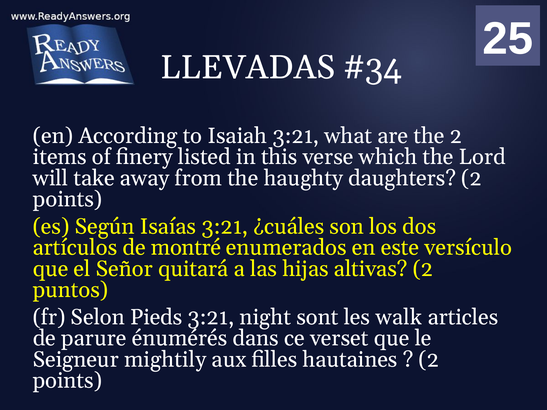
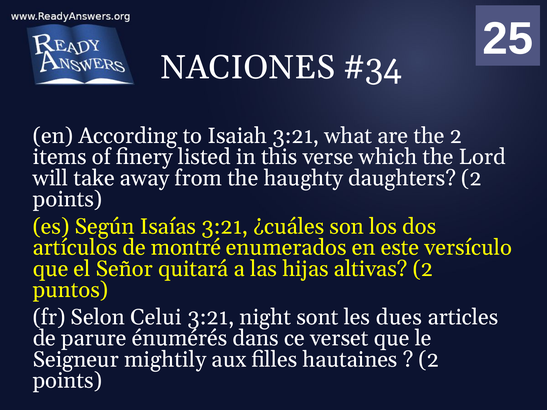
LLEVADAS: LLEVADAS -> NACIONES
Pieds: Pieds -> Celui
walk: walk -> dues
